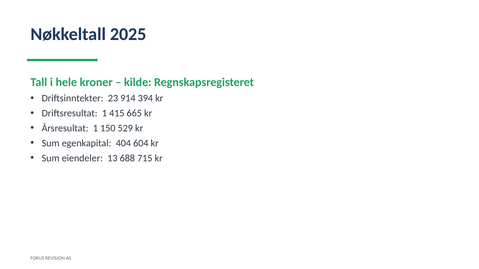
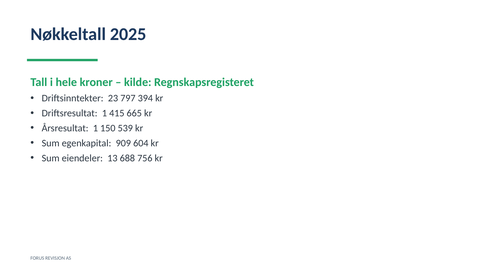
914: 914 -> 797
529: 529 -> 539
404: 404 -> 909
715: 715 -> 756
